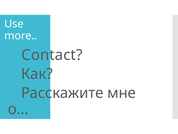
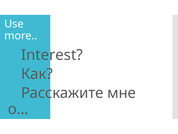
Contact: Contact -> Interest
